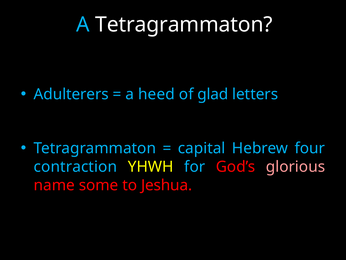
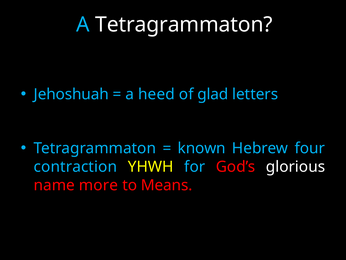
Adulterers: Adulterers -> Jehoshuah
capital: capital -> known
glorious colour: pink -> white
some: some -> more
Jeshua: Jeshua -> Means
